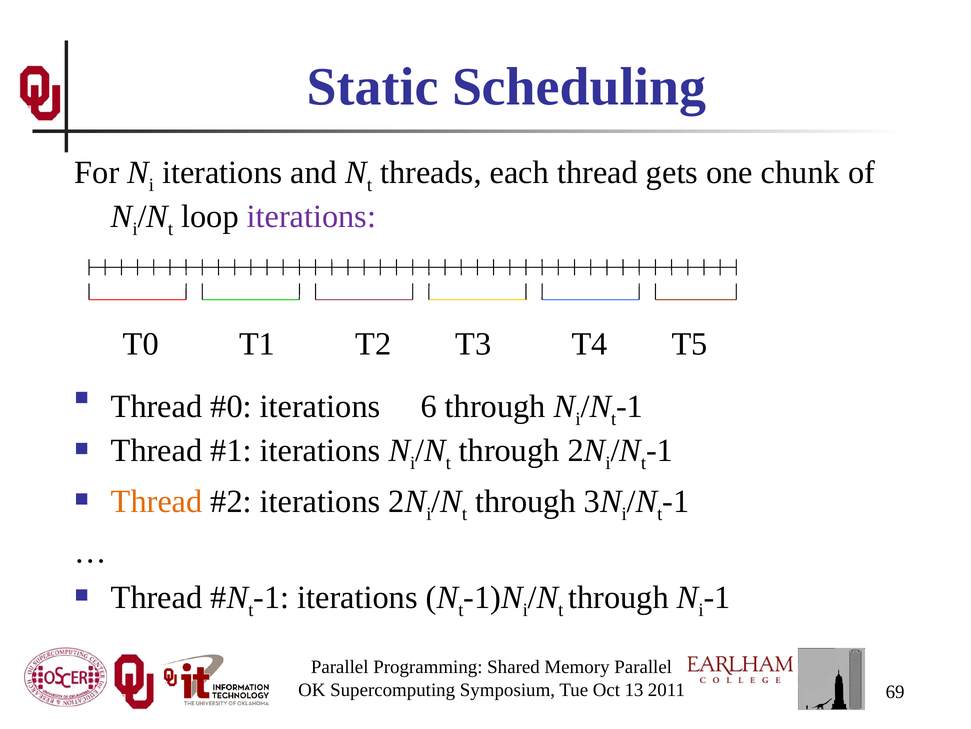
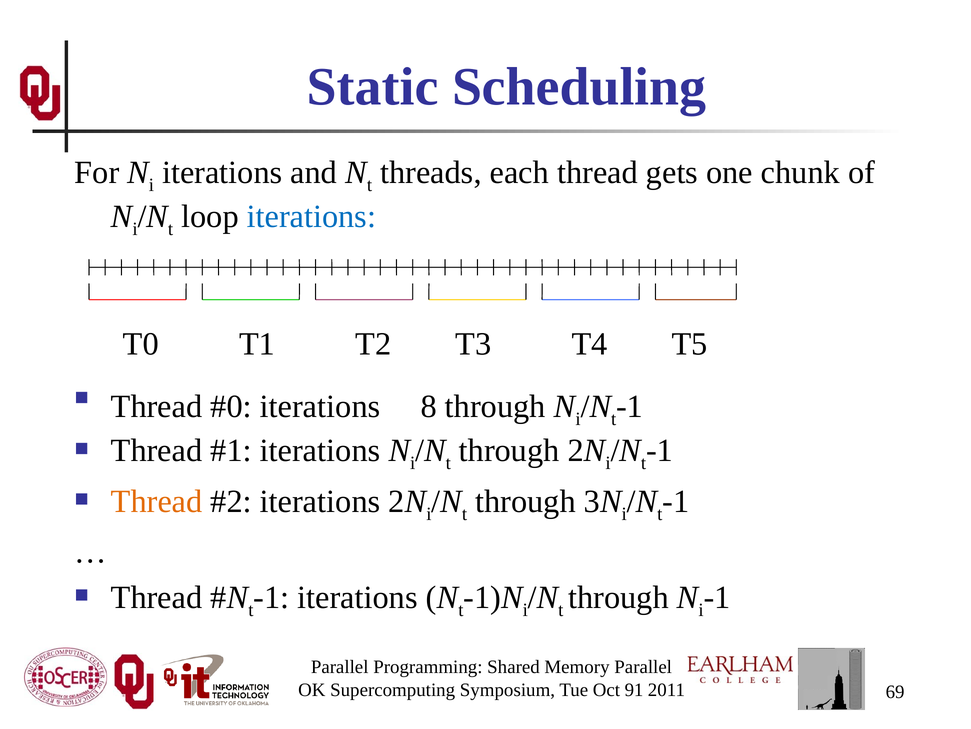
iterations at (311, 216) colour: purple -> blue
6: 6 -> 8
13: 13 -> 91
